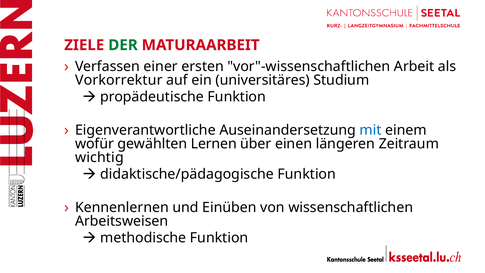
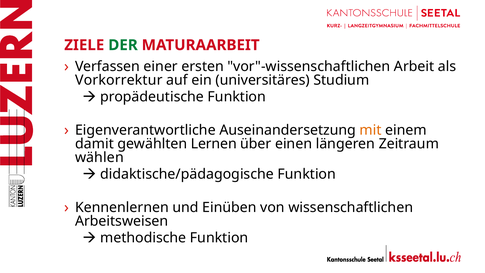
mit colour: blue -> orange
wofür: wofür -> damit
wichtig: wichtig -> wählen
